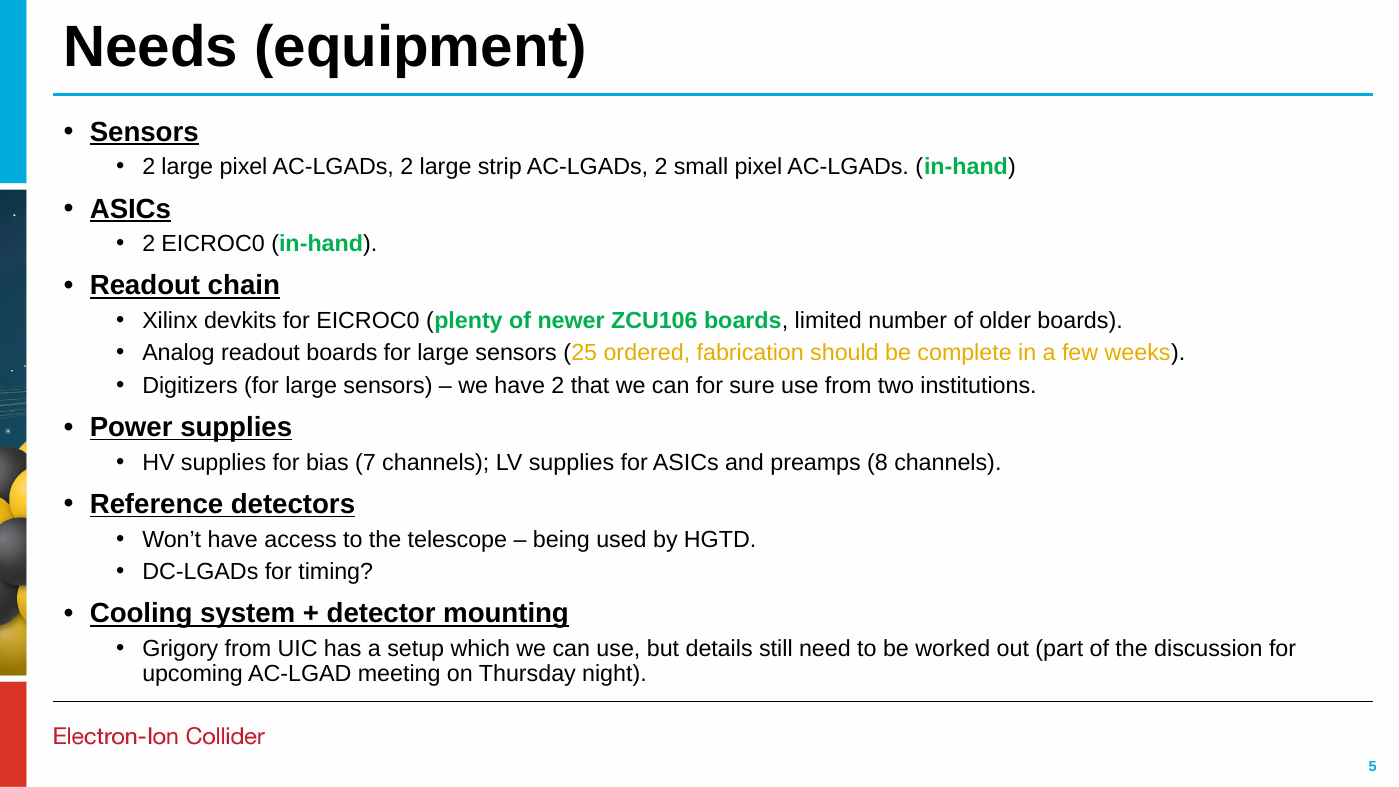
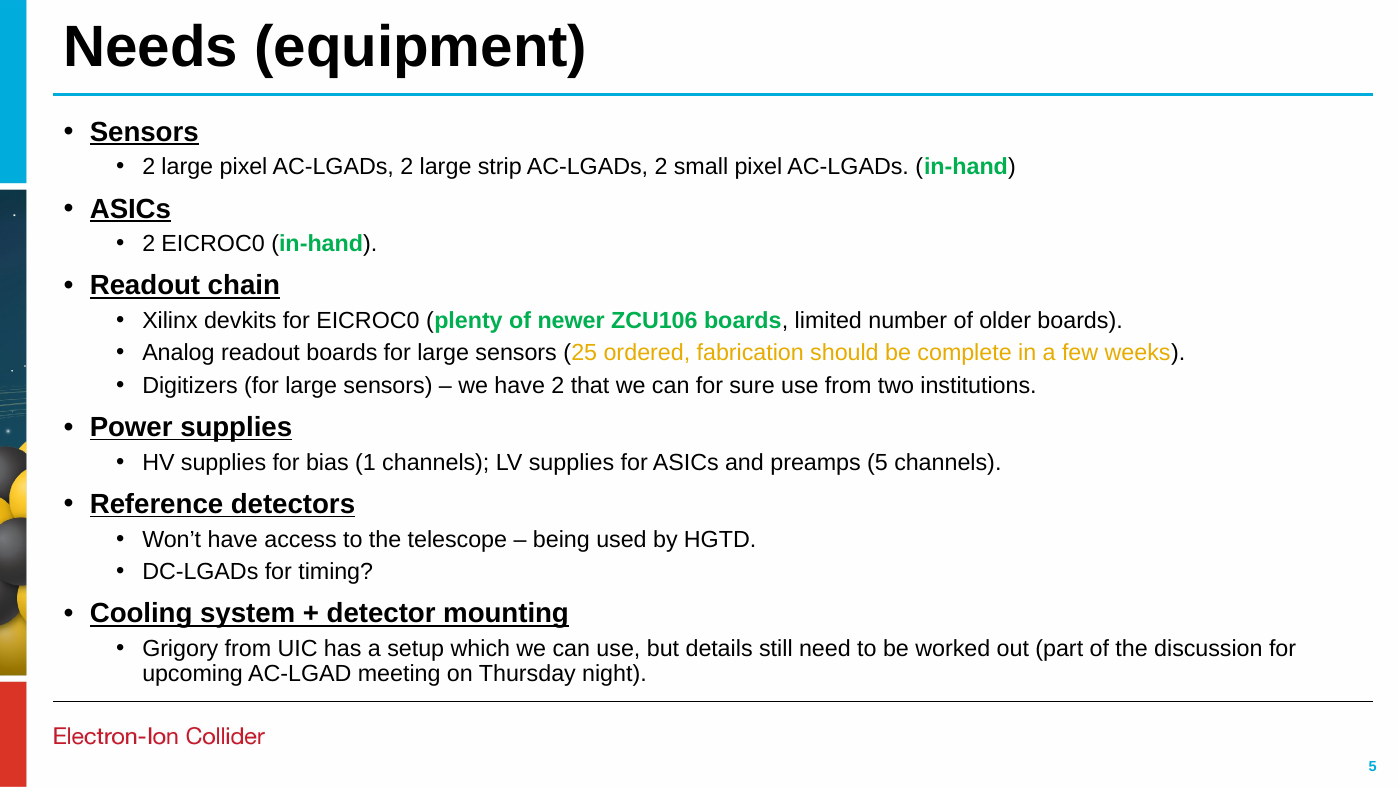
7: 7 -> 1
preamps 8: 8 -> 5
